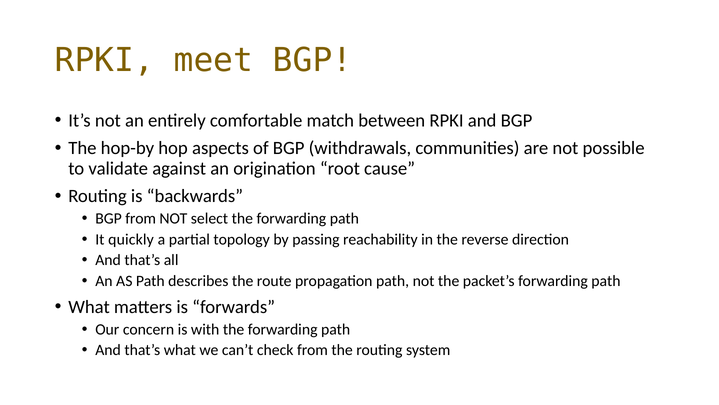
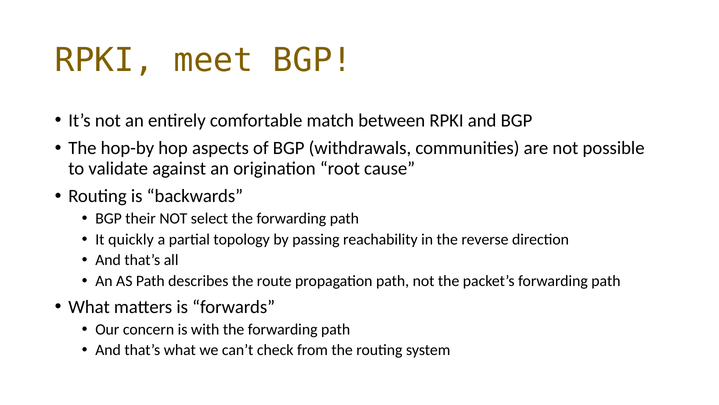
BGP from: from -> their
